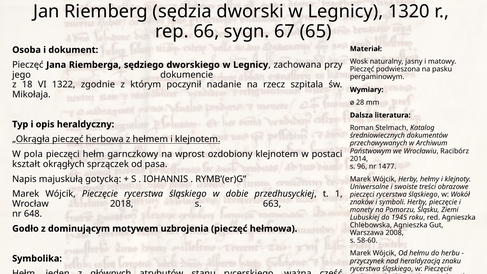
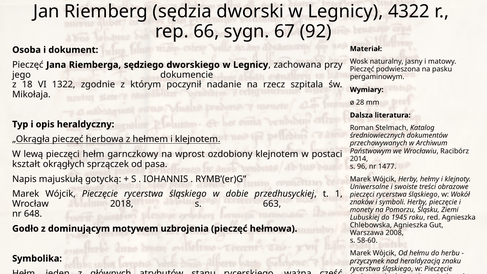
1320: 1320 -> 4322
65: 65 -> 92
pola: pola -> lewą
